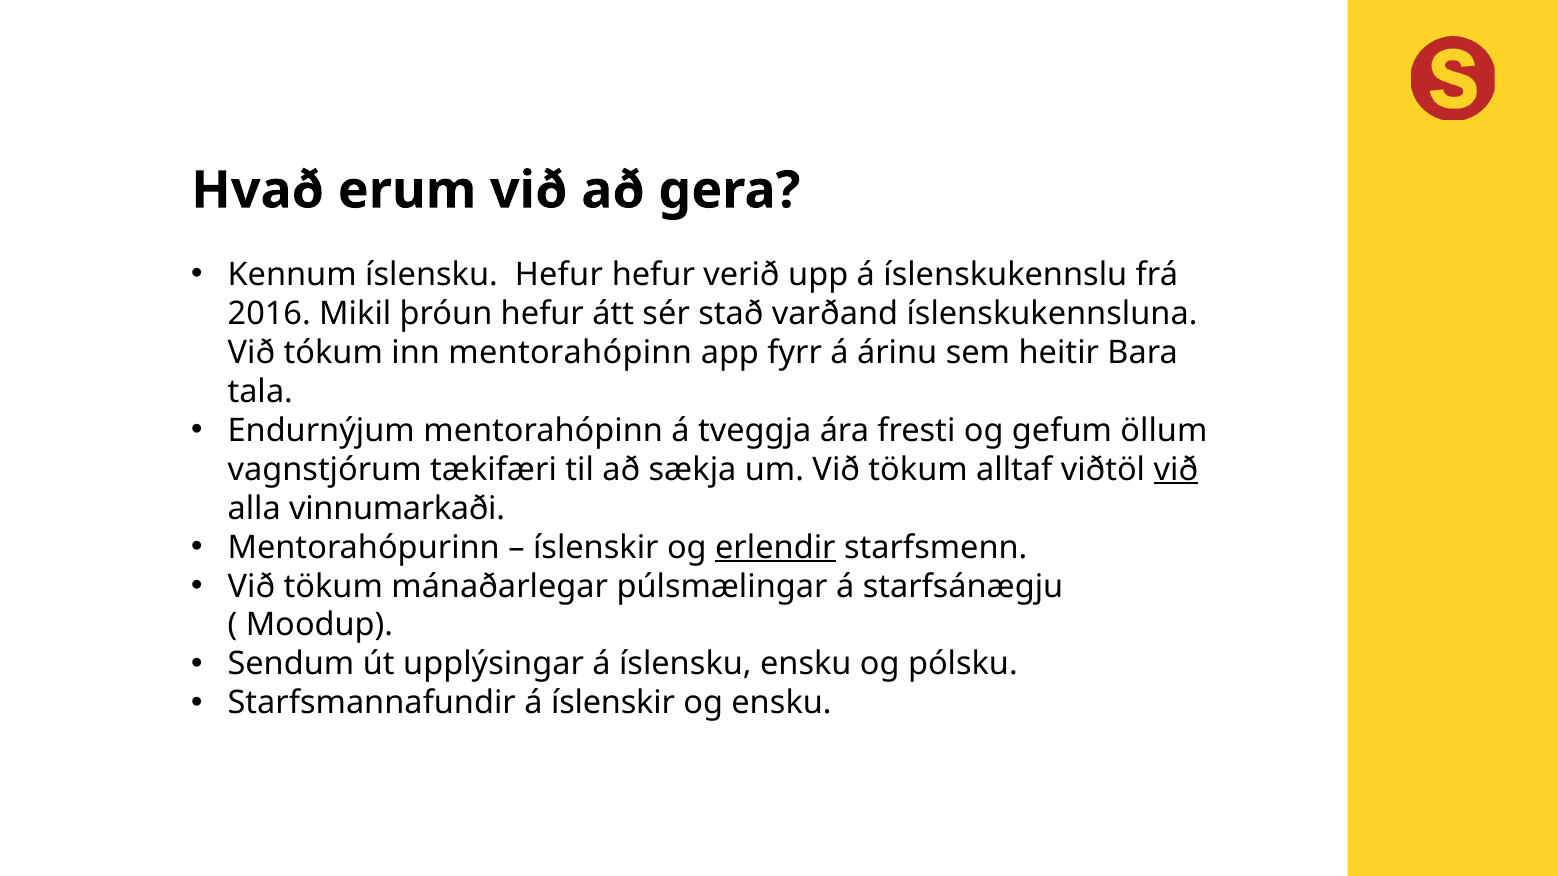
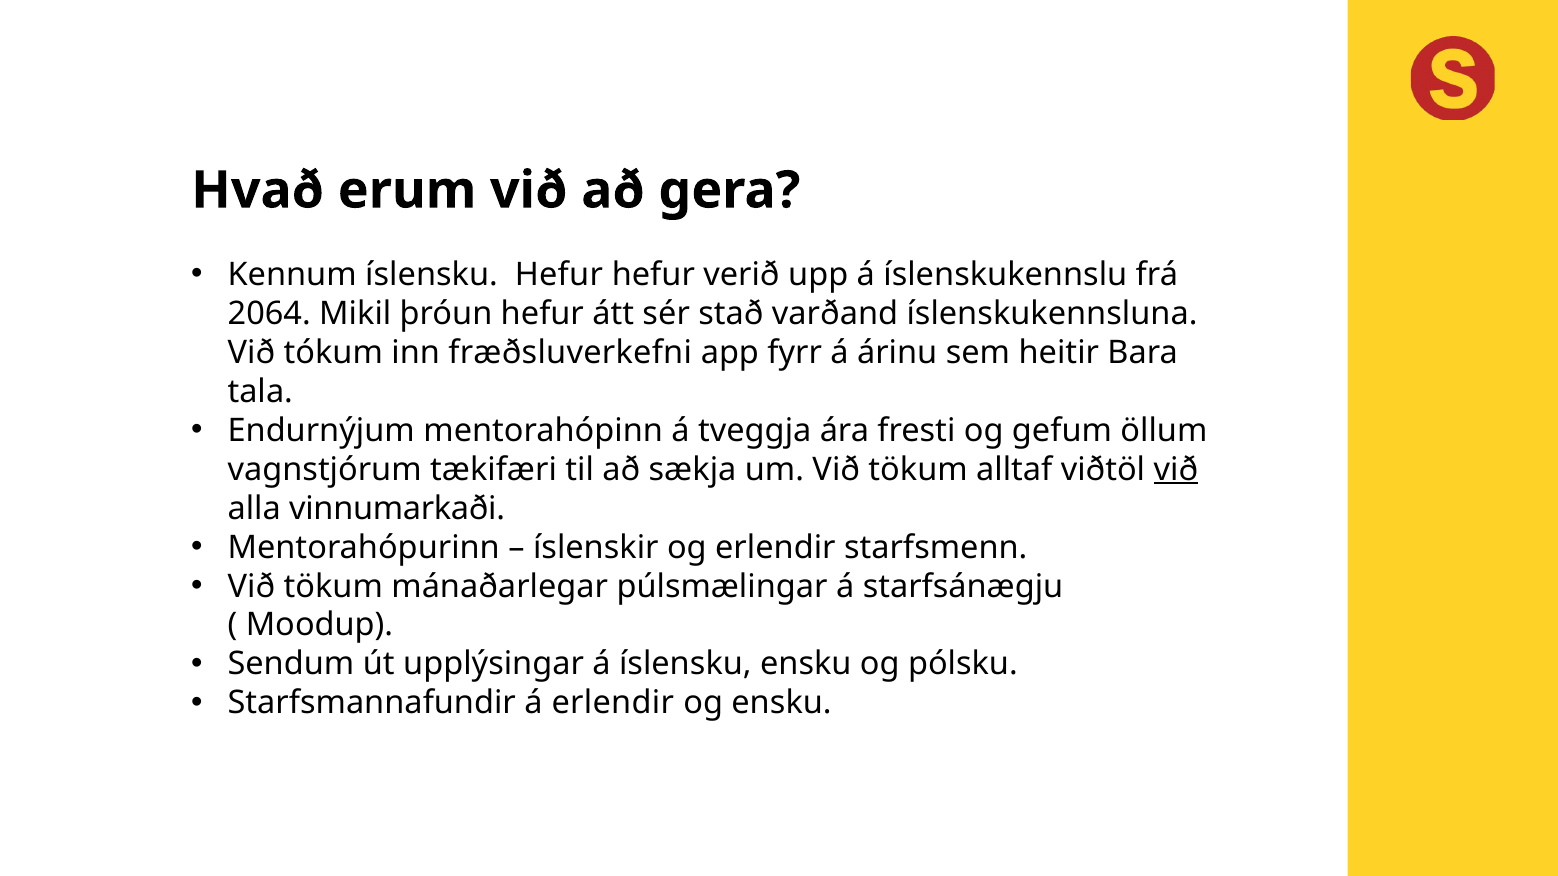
2016: 2016 -> 2064
inn mentorahópinn: mentorahópinn -> fræðsluverkefni
erlendir at (775, 548) underline: present -> none
á íslenskir: íslenskir -> erlendir
